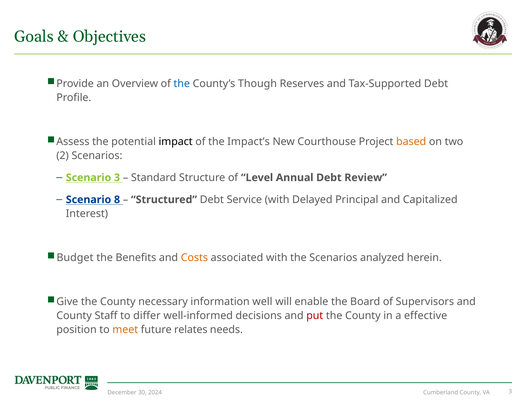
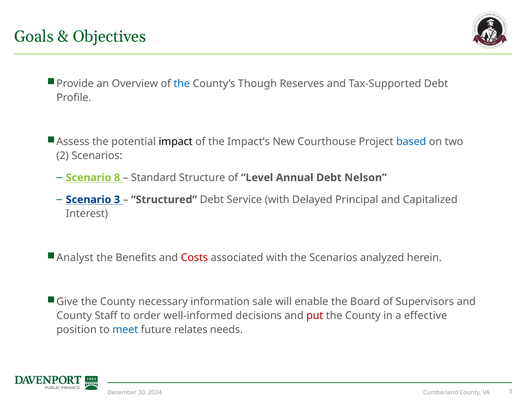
based colour: orange -> blue
Scenario 3: 3 -> 8
Review: Review -> Nelson
Scenario 8: 8 -> 3
Budget: Budget -> Analyst
Costs colour: orange -> red
well: well -> sale
differ: differ -> order
meet colour: orange -> blue
